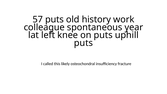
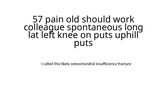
57 puts: puts -> pain
history: history -> should
year: year -> long
